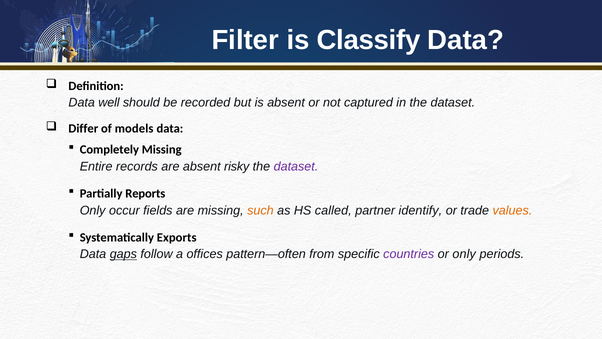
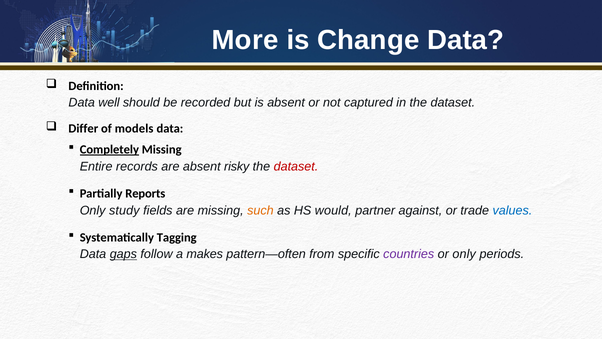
Filter: Filter -> More
Classify: Classify -> Change
Completely underline: none -> present
dataset at (296, 166) colour: purple -> red
occur: occur -> study
called: called -> would
identify: identify -> against
values colour: orange -> blue
Exports: Exports -> Tagging
offices: offices -> makes
